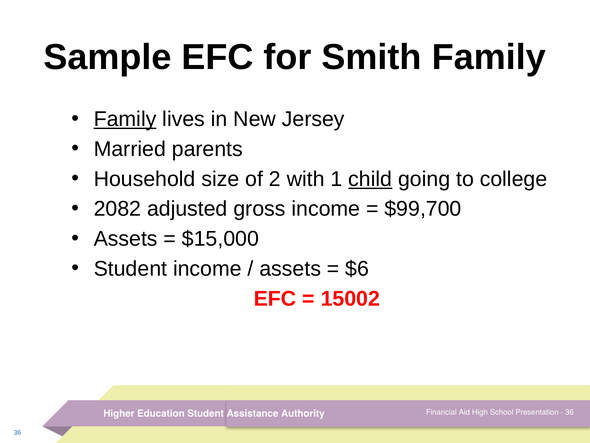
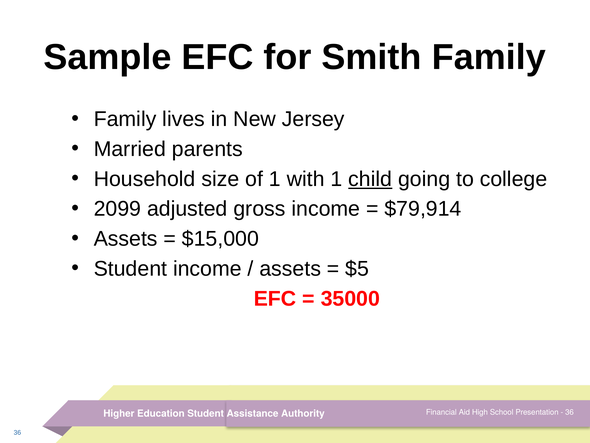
Family at (125, 119) underline: present -> none
of 2: 2 -> 1
2082: 2082 -> 2099
$99,700: $99,700 -> $79,914
$6: $6 -> $5
15002: 15002 -> 35000
